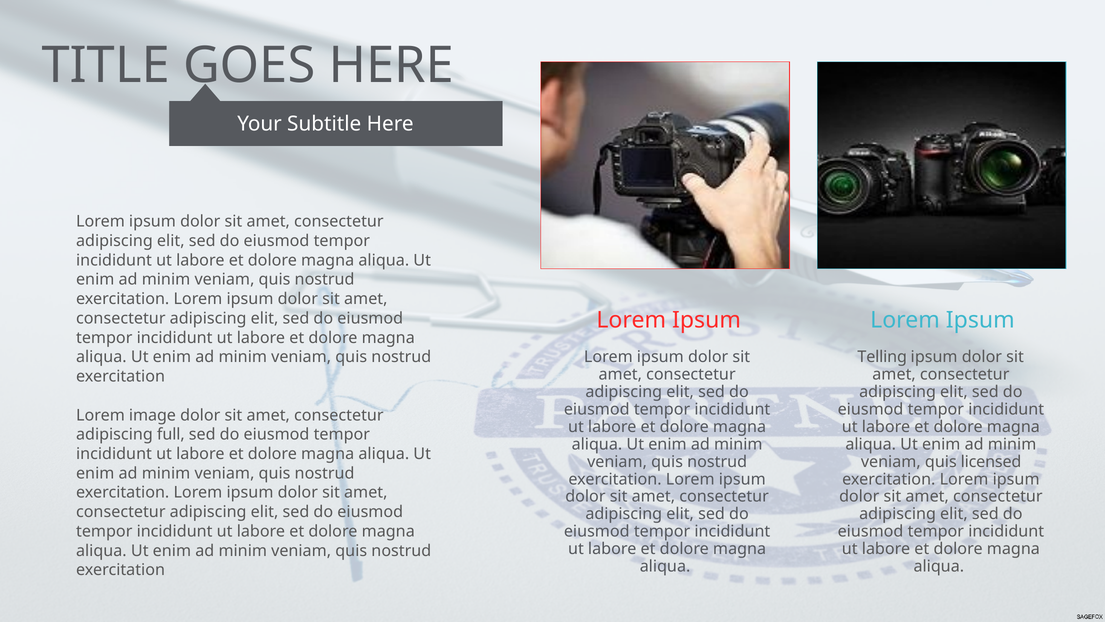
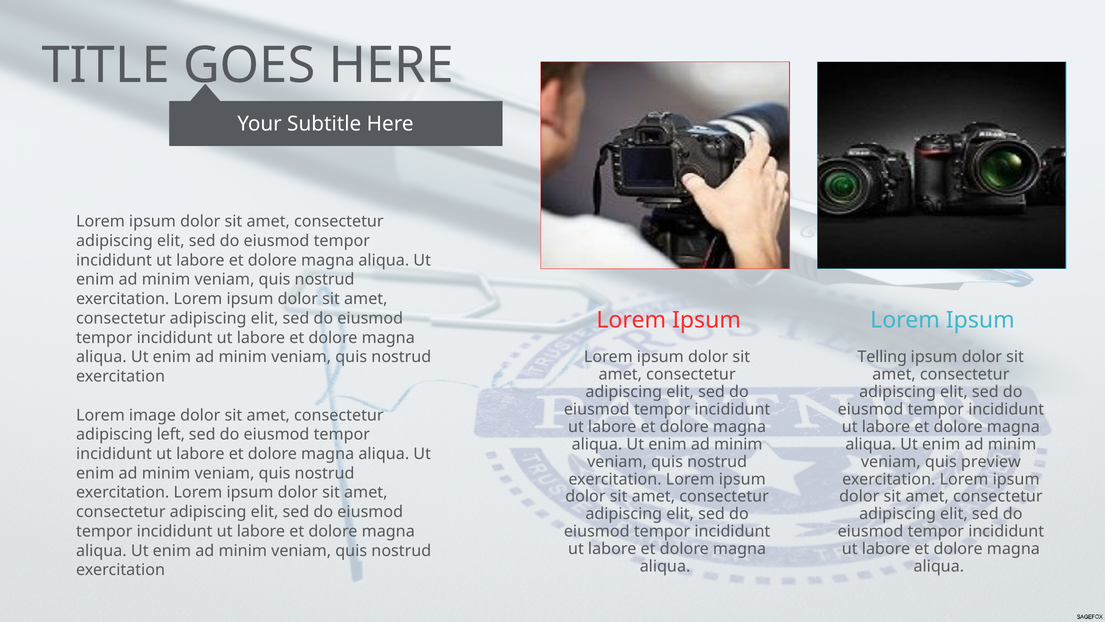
full: full -> left
licensed: licensed -> preview
